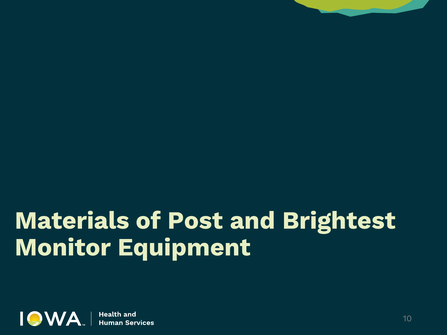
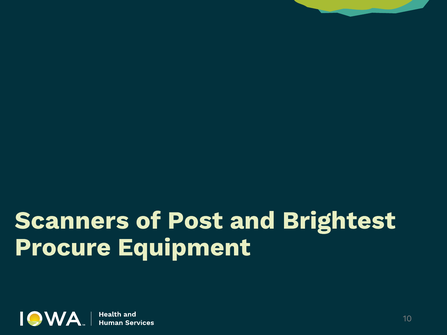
Materials: Materials -> Scanners
Monitor: Monitor -> Procure
